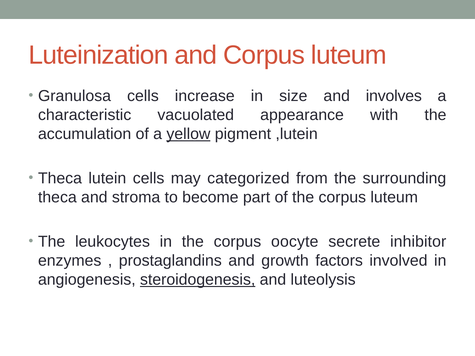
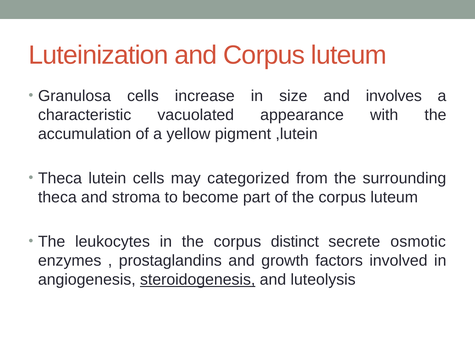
yellow underline: present -> none
oocyte: oocyte -> distinct
inhibitor: inhibitor -> osmotic
